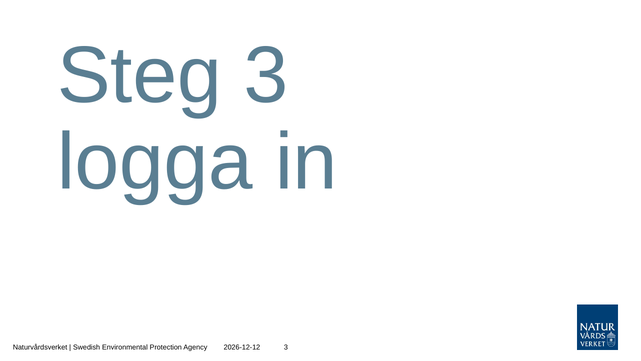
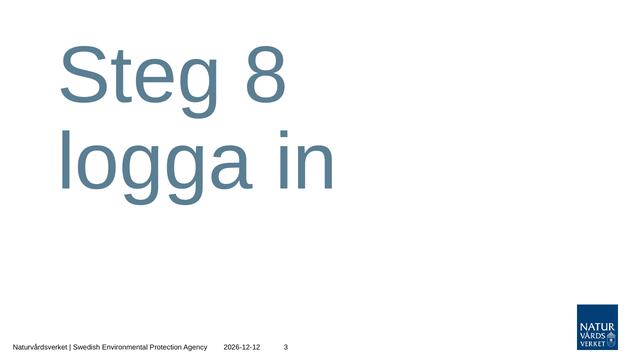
Steg 3: 3 -> 8
